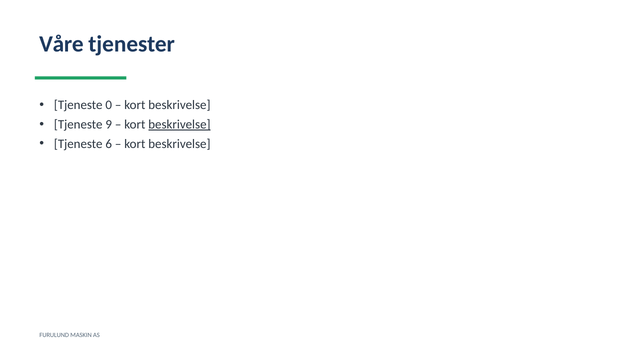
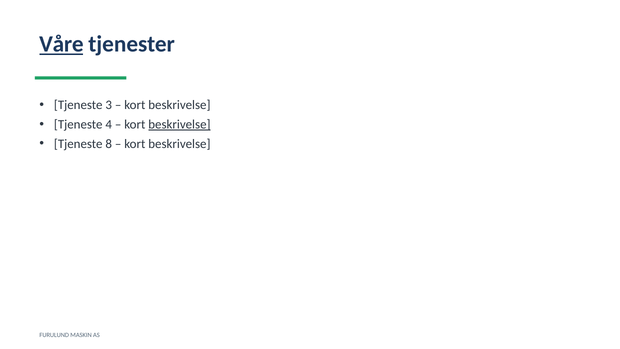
Våre underline: none -> present
0: 0 -> 3
9: 9 -> 4
6: 6 -> 8
